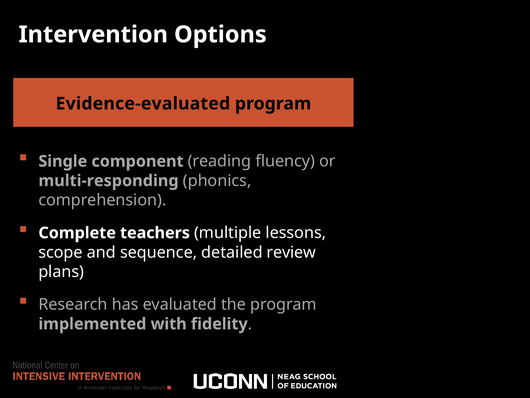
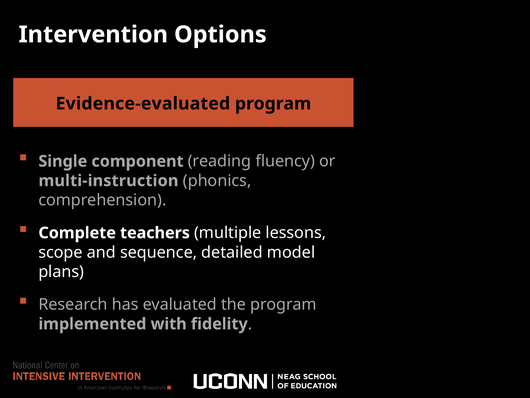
multi-responding: multi-responding -> multi-instruction
review: review -> model
